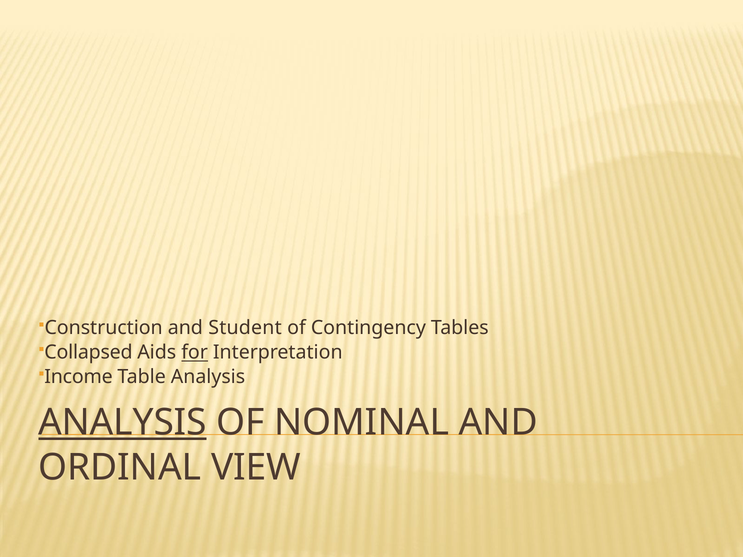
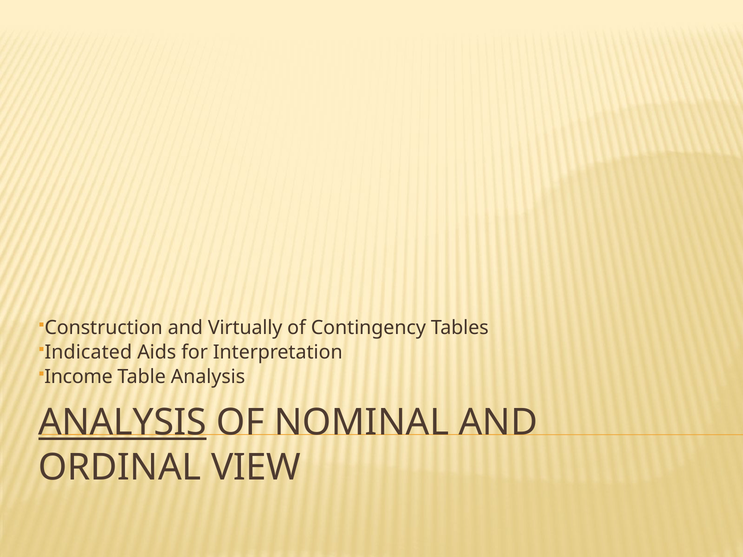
Student: Student -> Virtually
Collapsed: Collapsed -> Indicated
for underline: present -> none
